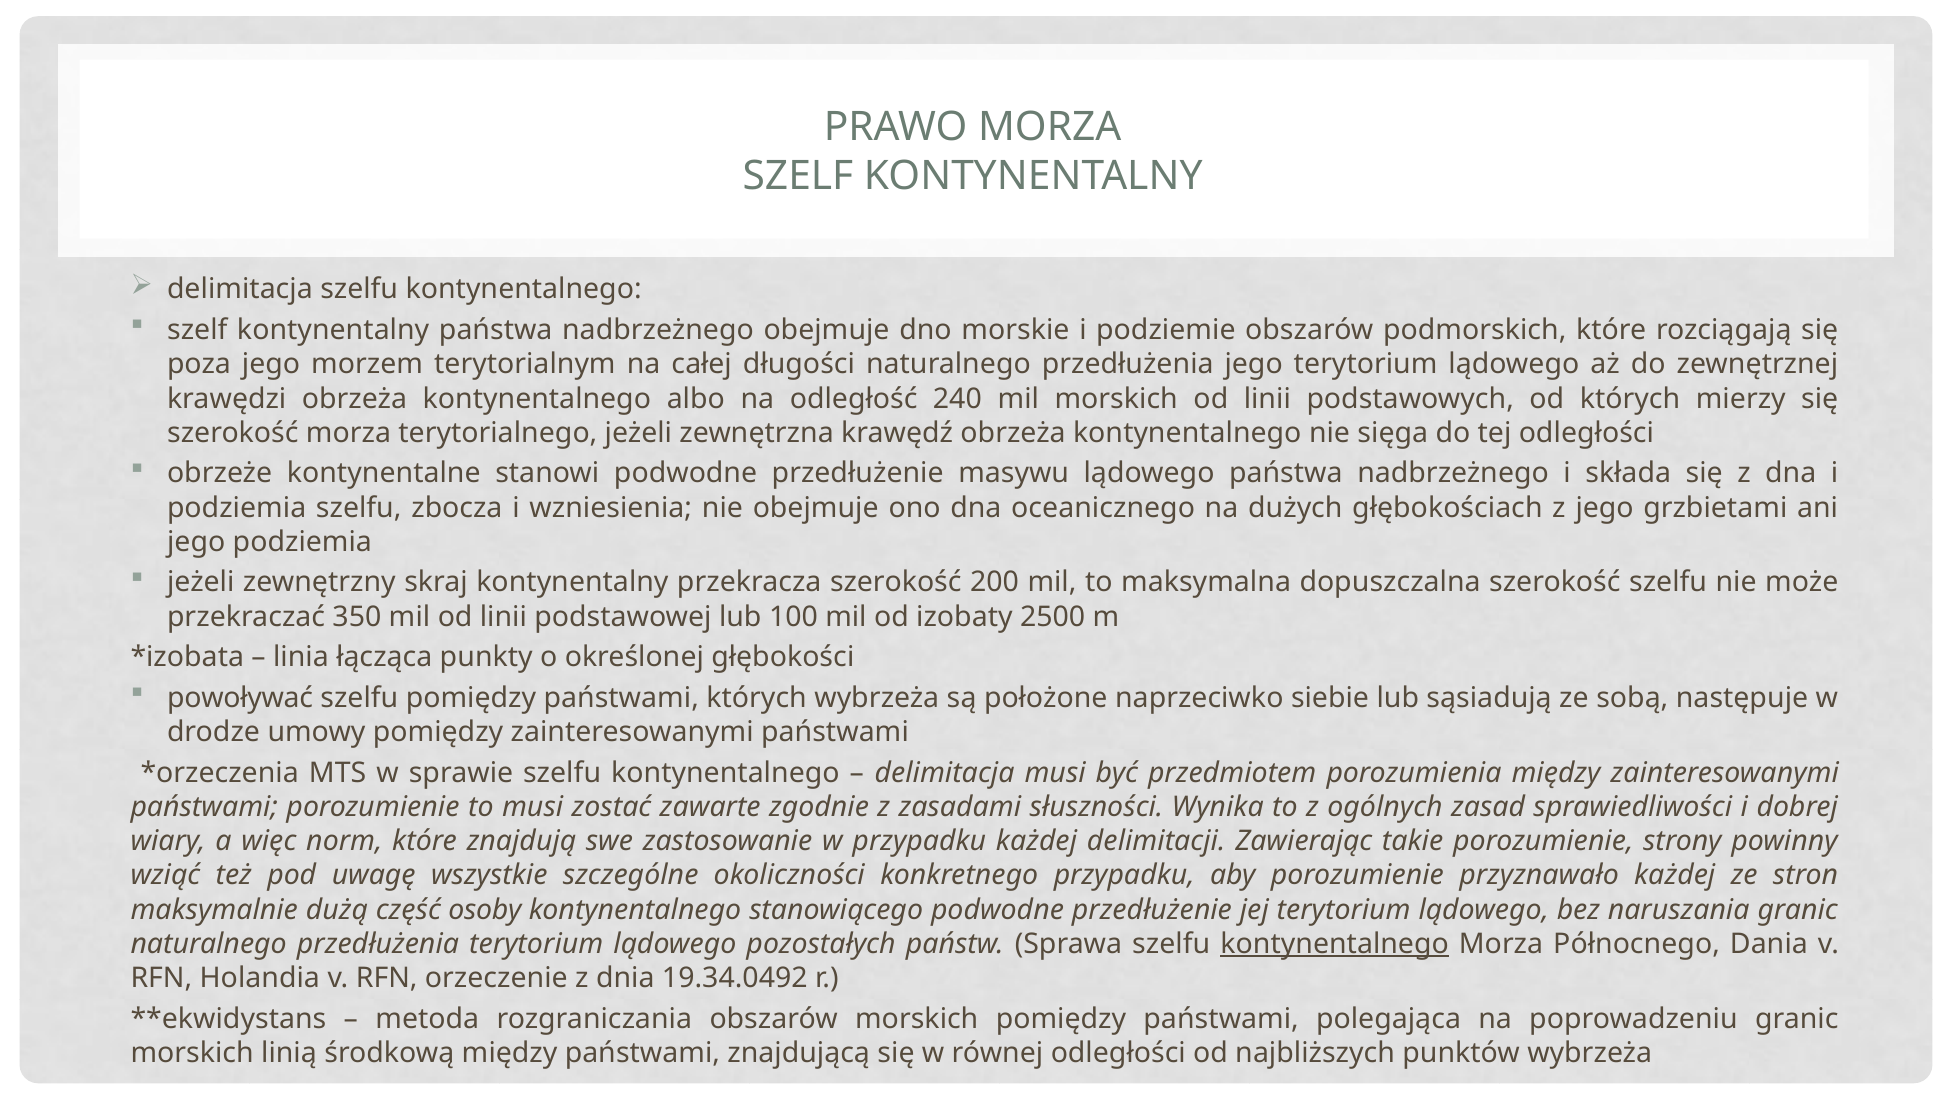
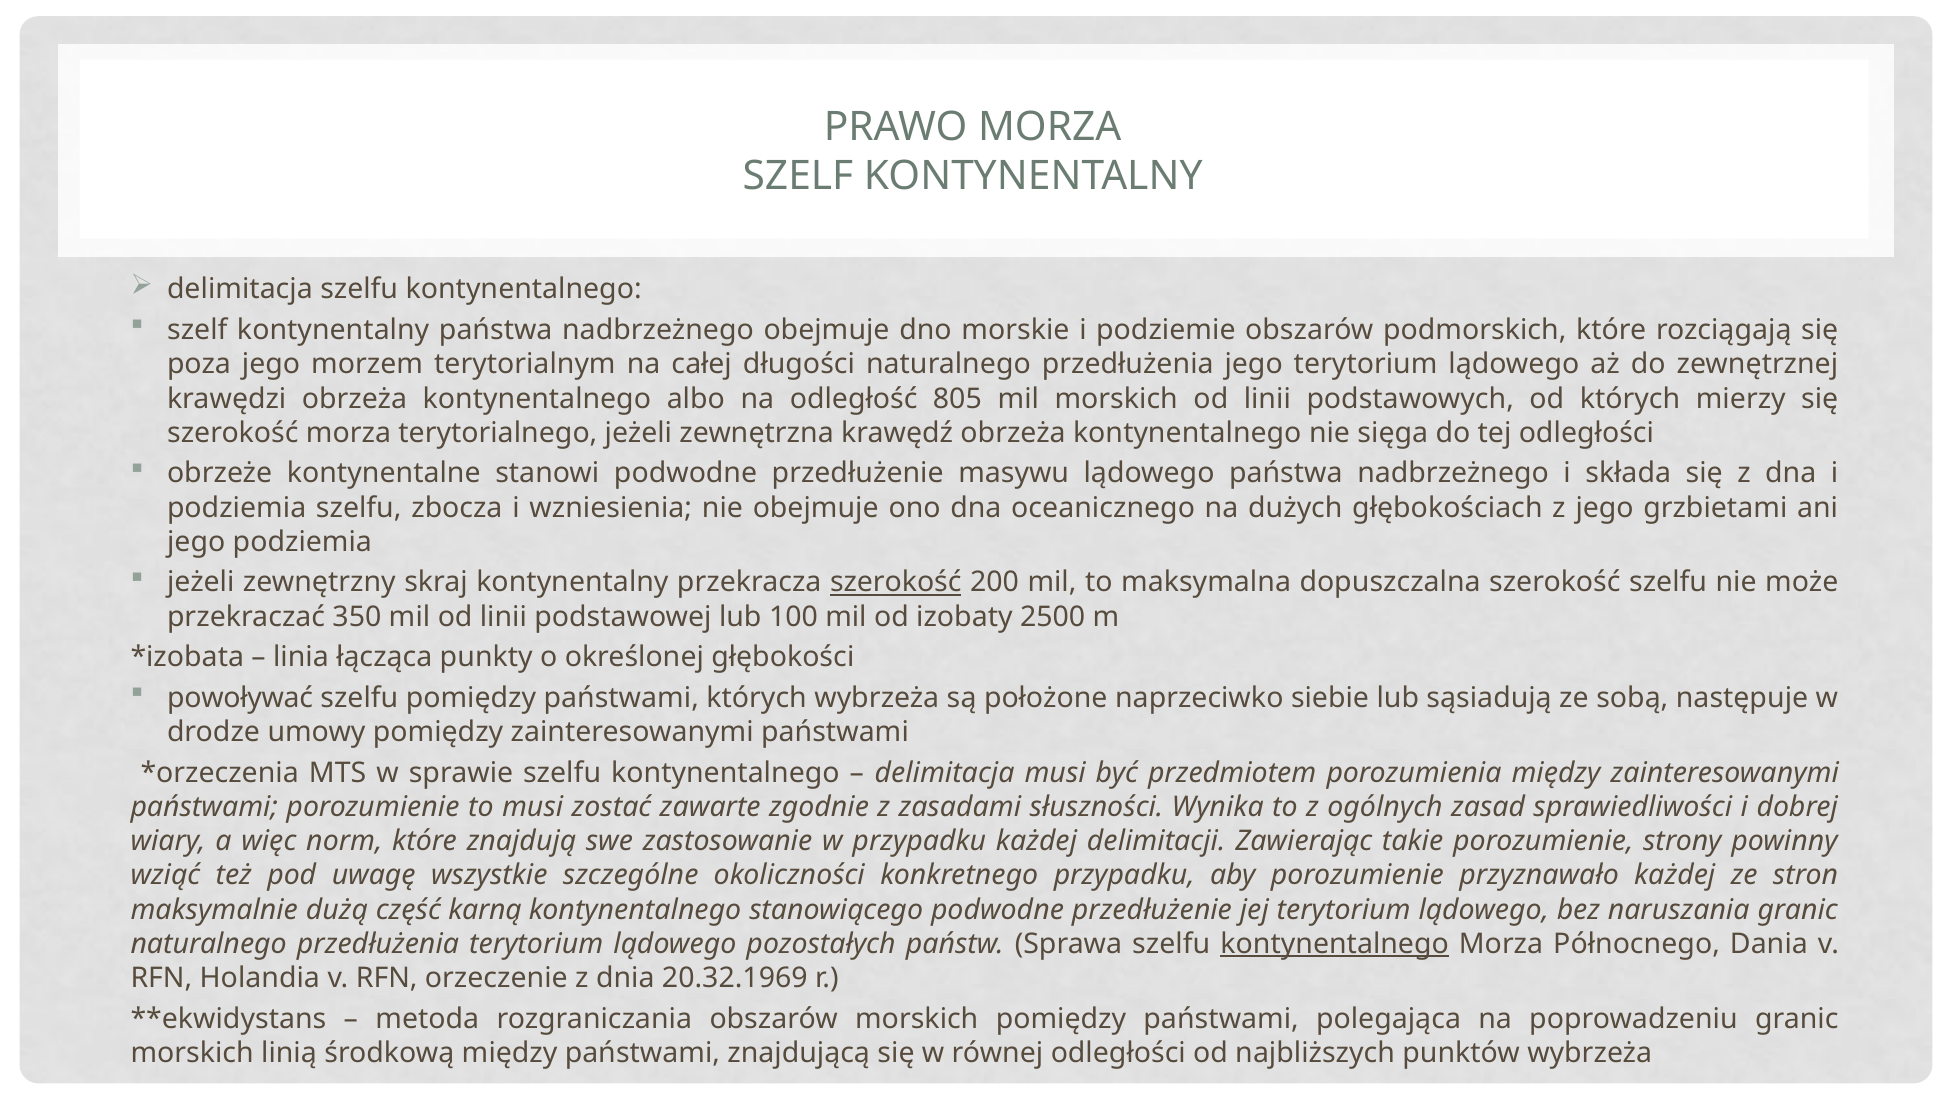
240: 240 -> 805
szerokość at (896, 583) underline: none -> present
osoby: osoby -> karną
19.34.0492: 19.34.0492 -> 20.32.1969
